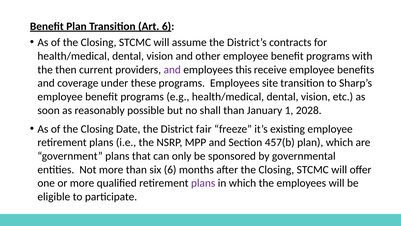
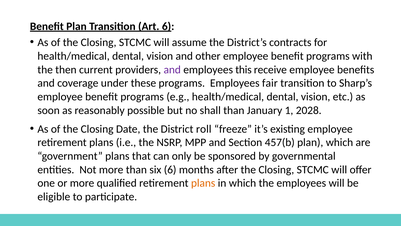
site: site -> fair
fair: fair -> roll
plans at (203, 183) colour: purple -> orange
